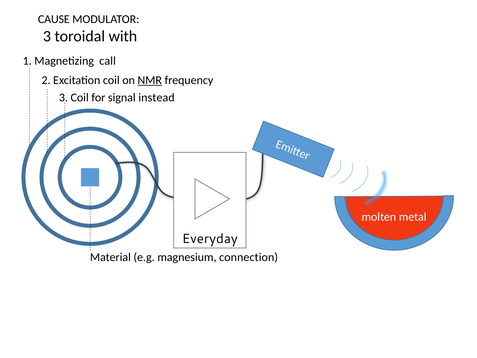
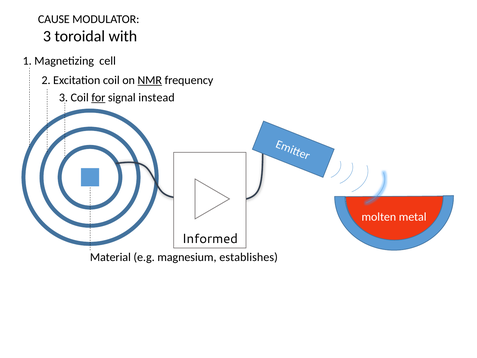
call: call -> cell
for underline: none -> present
Everyday: Everyday -> Informed
connection: connection -> establishes
